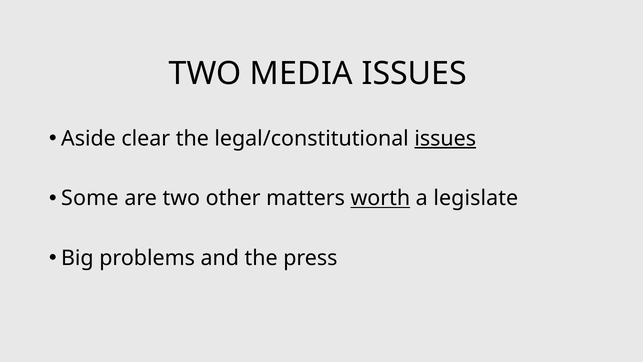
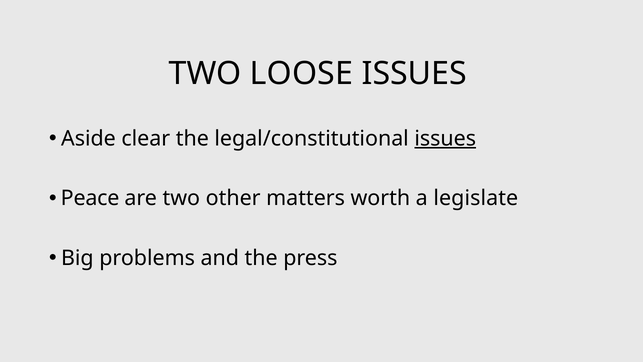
MEDIA: MEDIA -> LOOSE
Some: Some -> Peace
worth underline: present -> none
